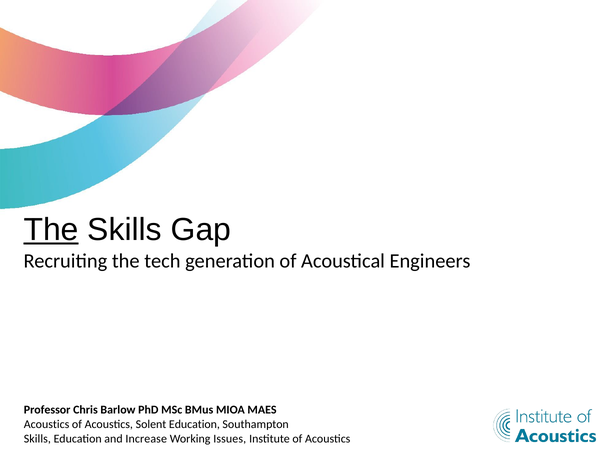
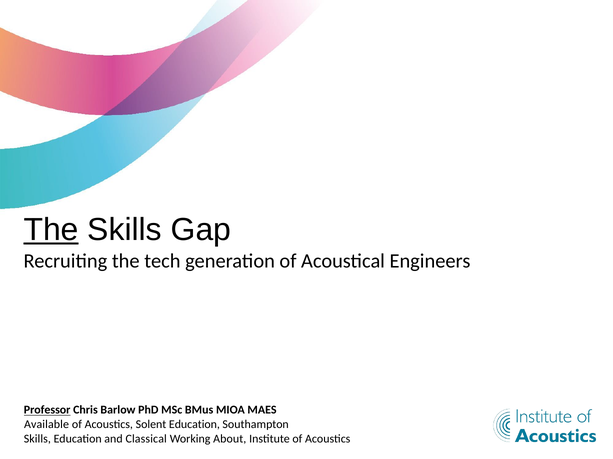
Professor underline: none -> present
Acoustics at (47, 425): Acoustics -> Available
Increase: Increase -> Classical
Issues: Issues -> About
